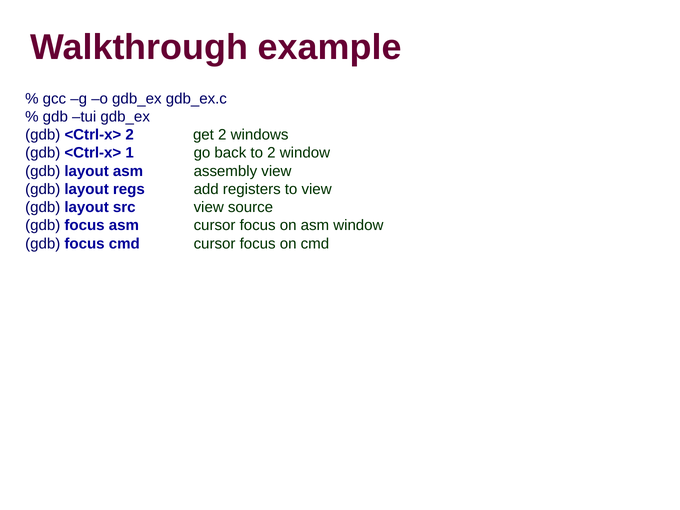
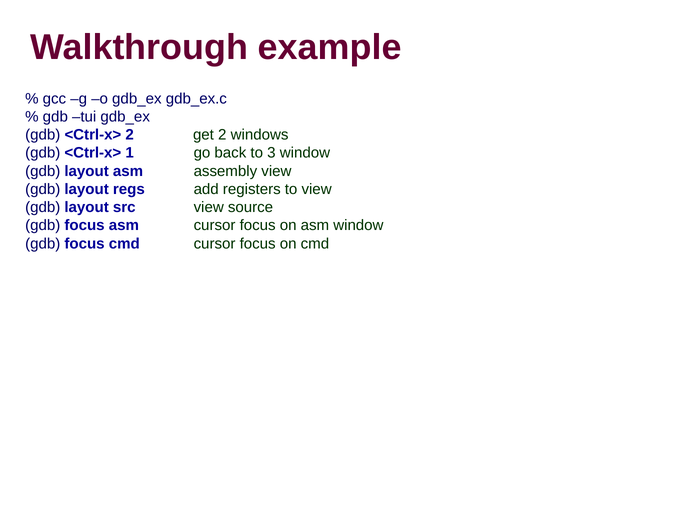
to 2: 2 -> 3
